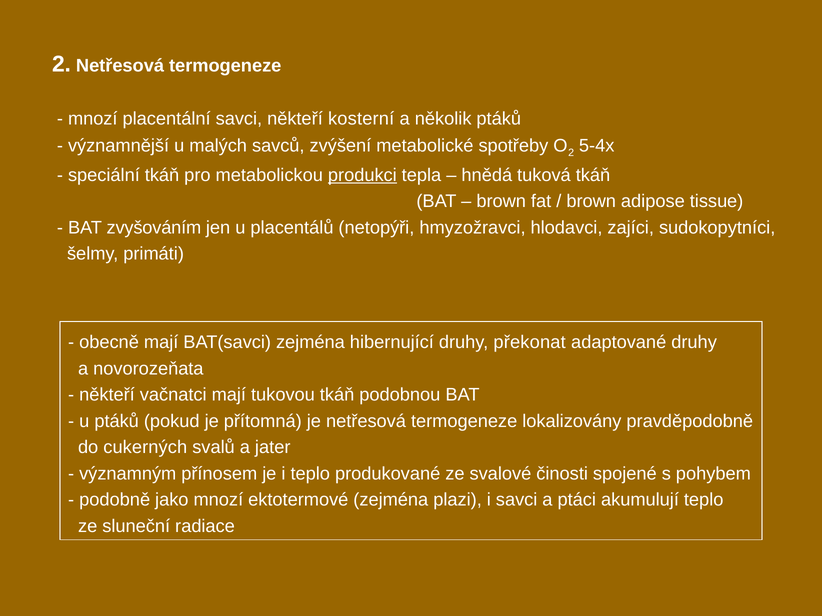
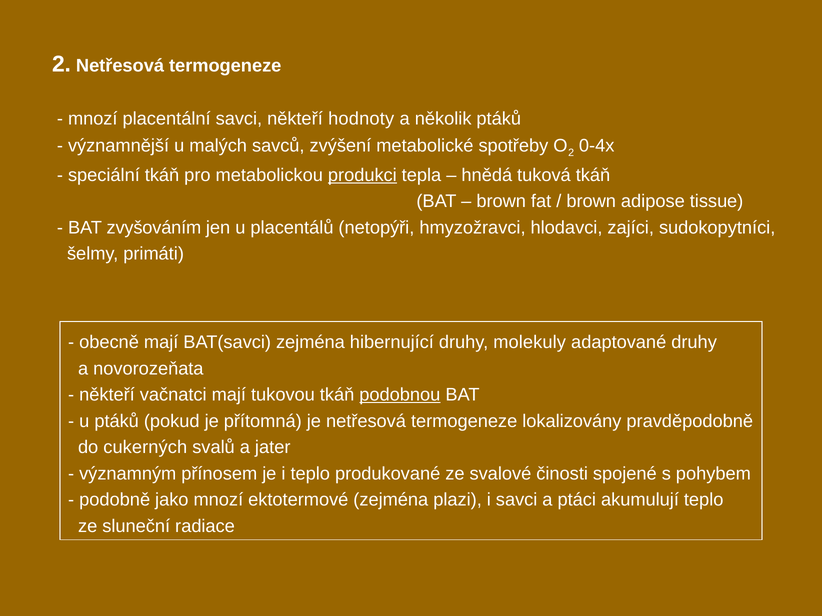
kosterní: kosterní -> hodnoty
5-4x: 5-4x -> 0-4x
překonat: překonat -> molekuly
podobnou underline: none -> present
